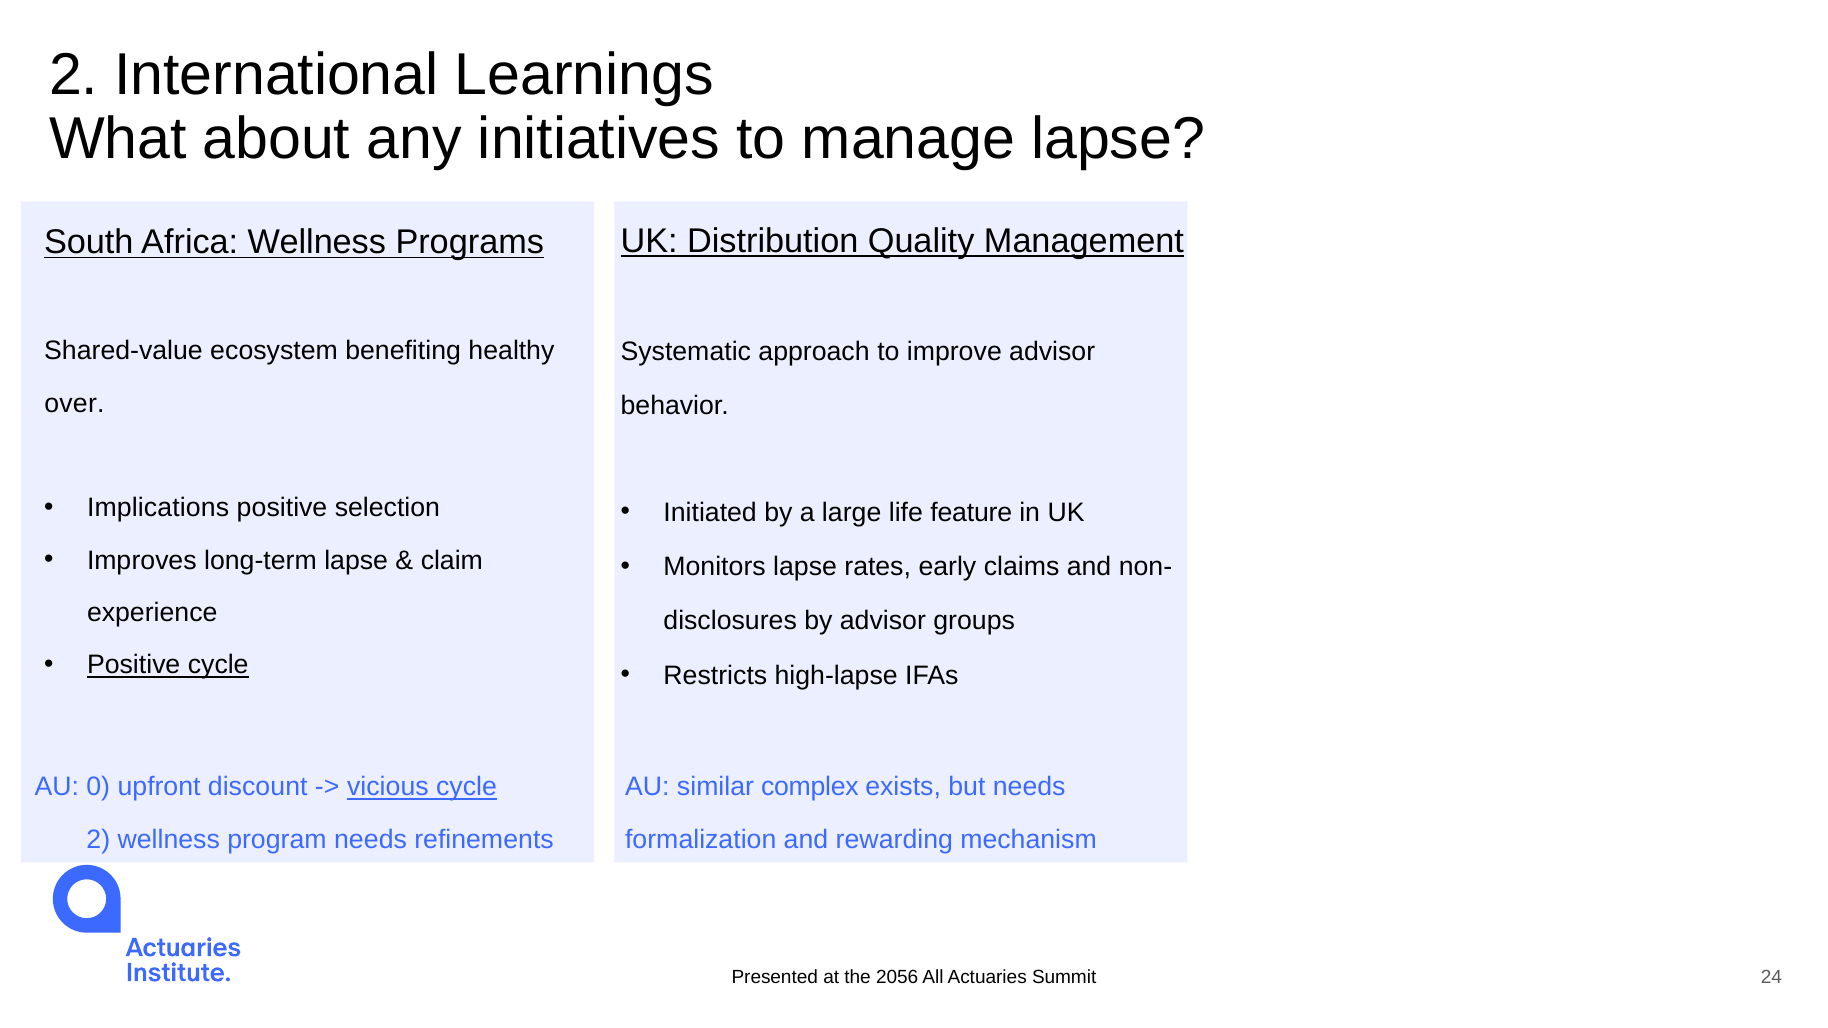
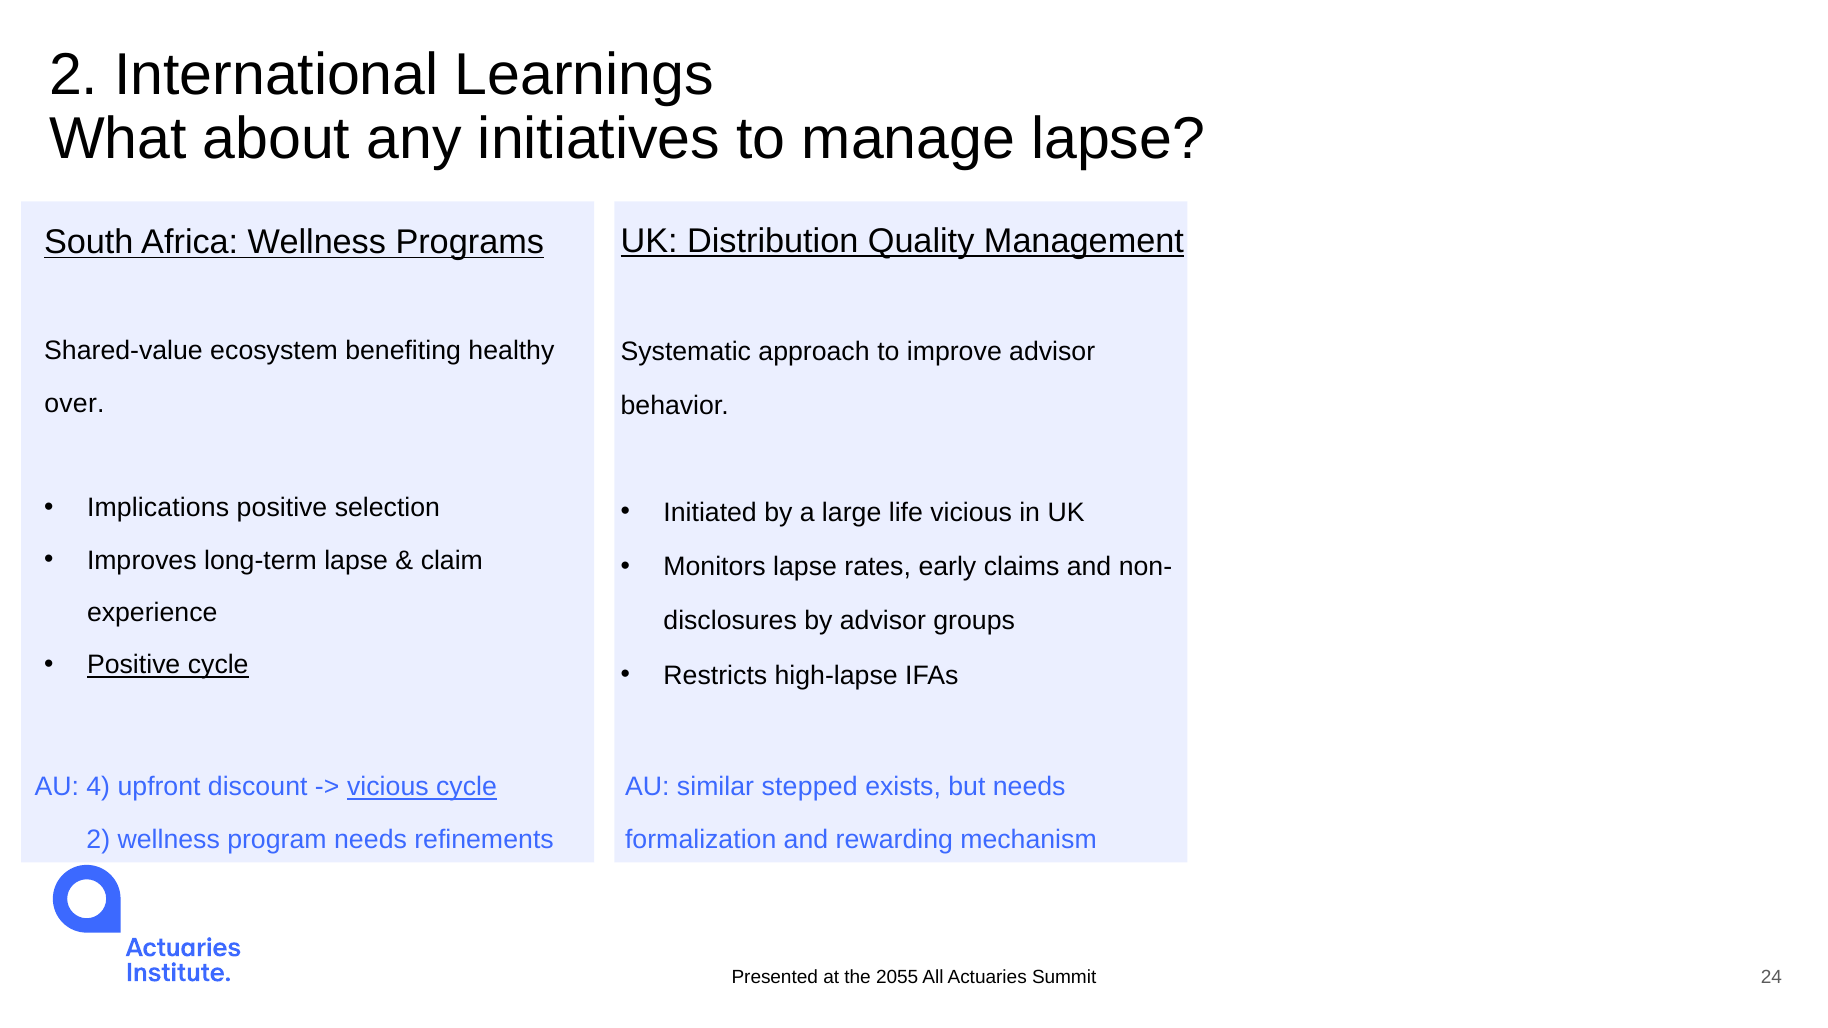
life feature: feature -> vicious
0: 0 -> 4
complex: complex -> stepped
2056: 2056 -> 2055
